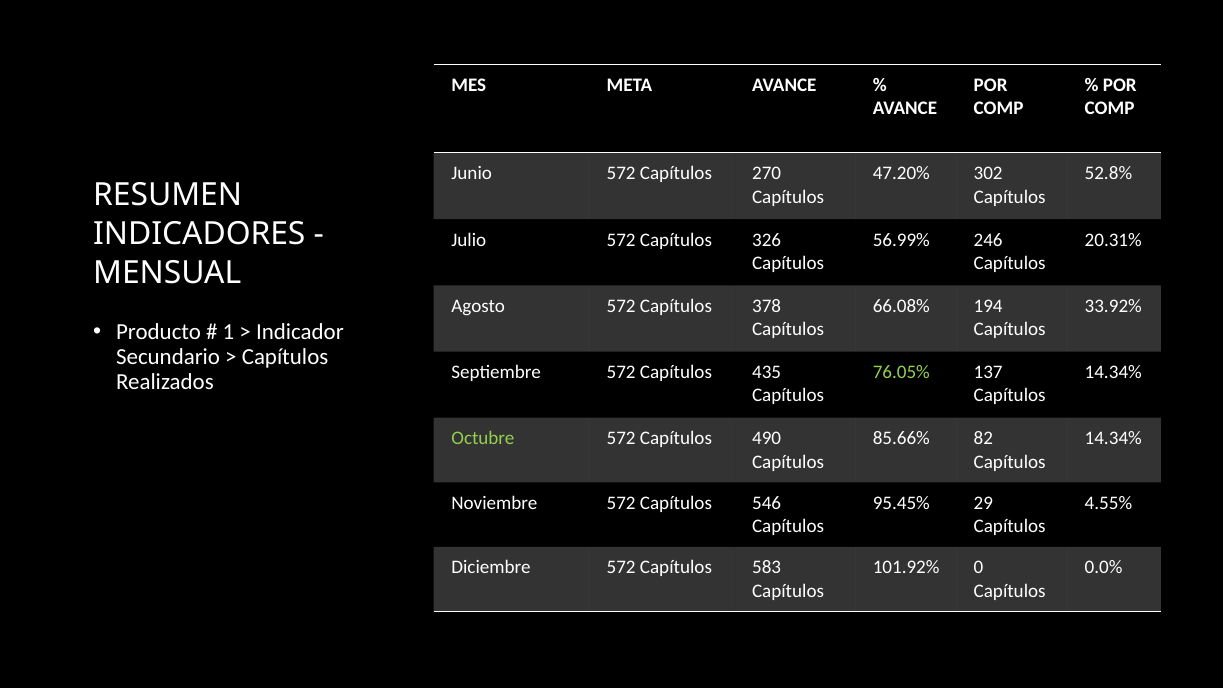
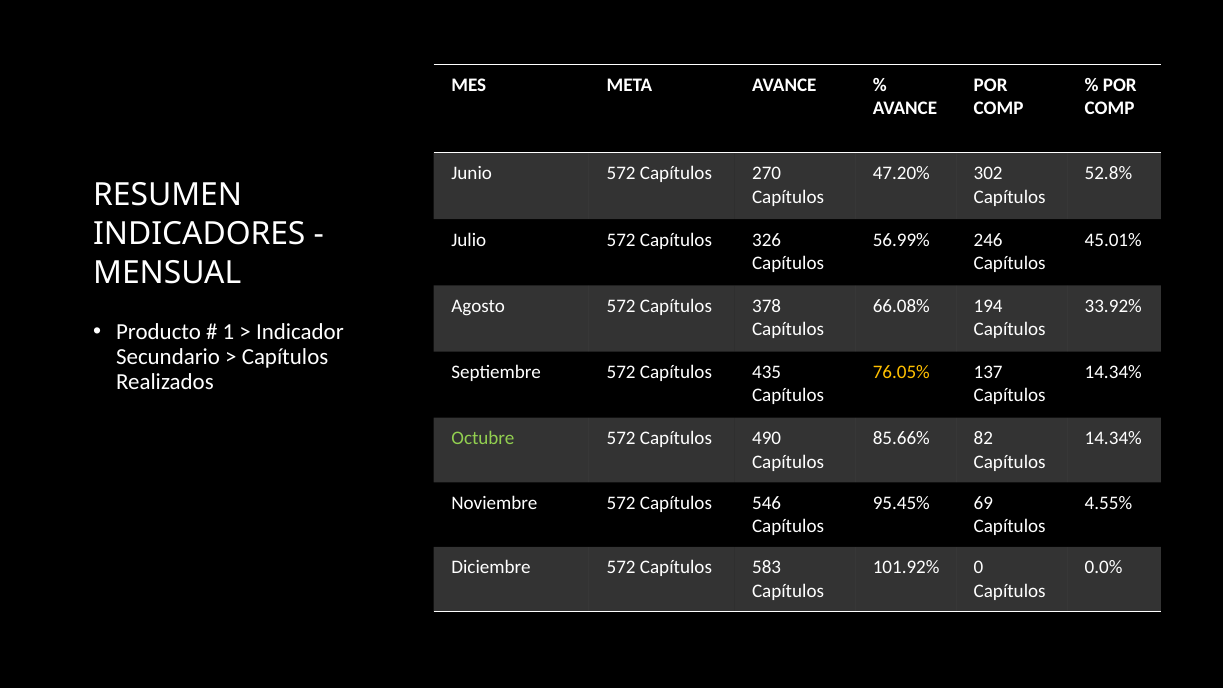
20.31%: 20.31% -> 45.01%
76.05% colour: light green -> yellow
29: 29 -> 69
